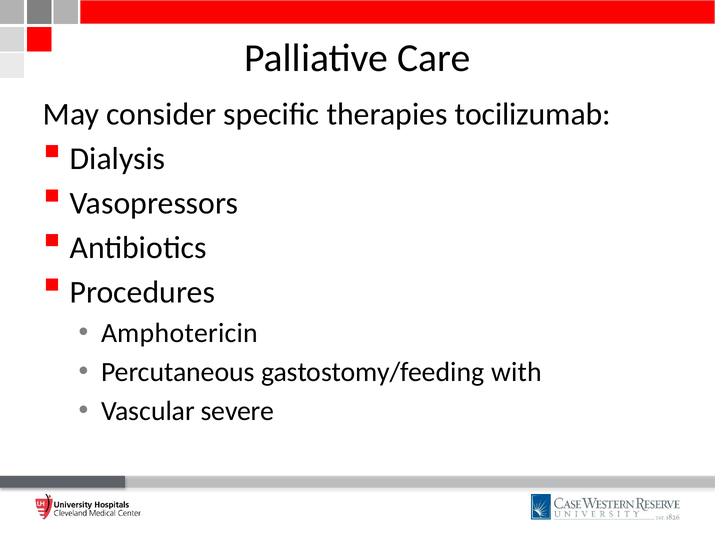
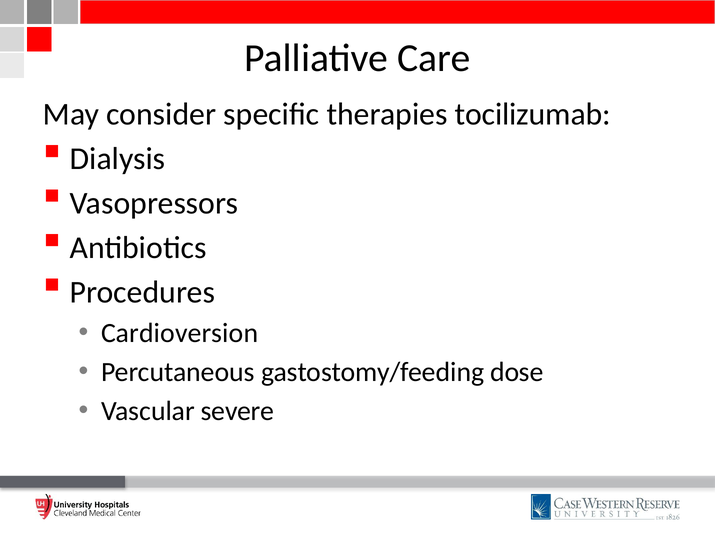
Amphotericin: Amphotericin -> Cardioversion
with: with -> dose
